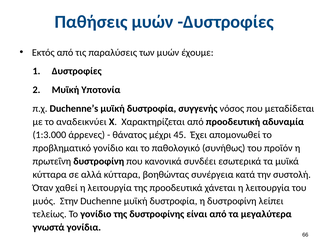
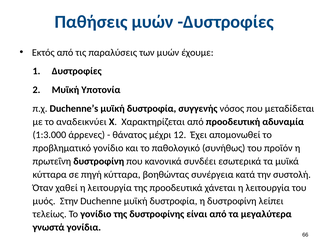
45: 45 -> 12
αλλά: αλλά -> πηγή
